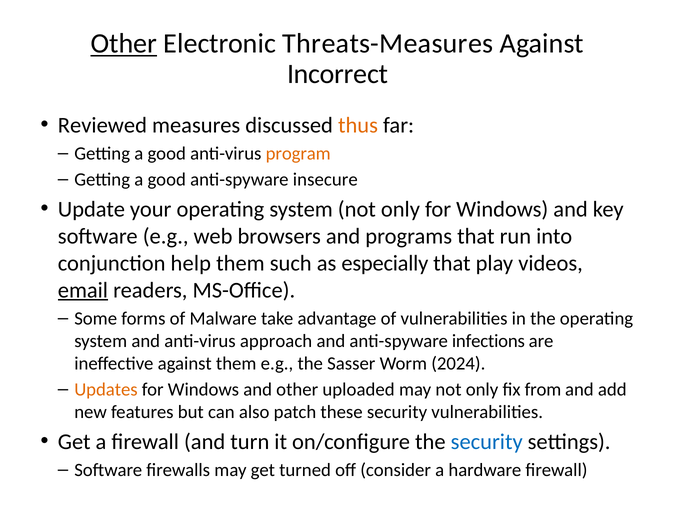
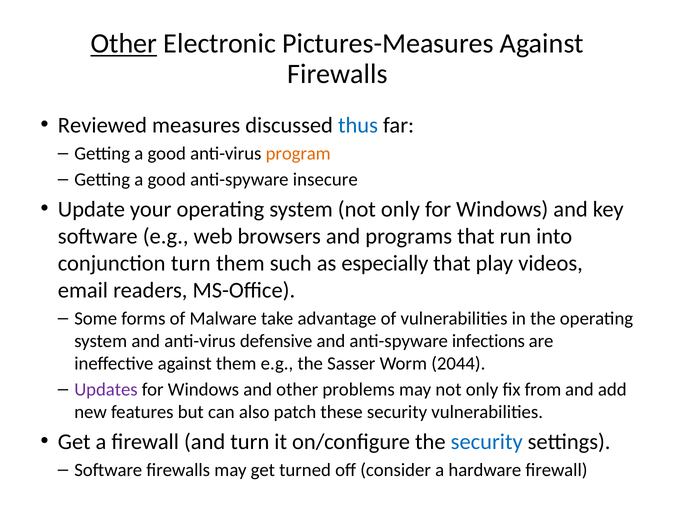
Threats-Measures: Threats-Measures -> Pictures-Measures
Incorrect at (338, 74): Incorrect -> Firewalls
thus colour: orange -> blue
conjunction help: help -> turn
email underline: present -> none
approach: approach -> defensive
2024: 2024 -> 2044
Updates colour: orange -> purple
uploaded: uploaded -> problems
